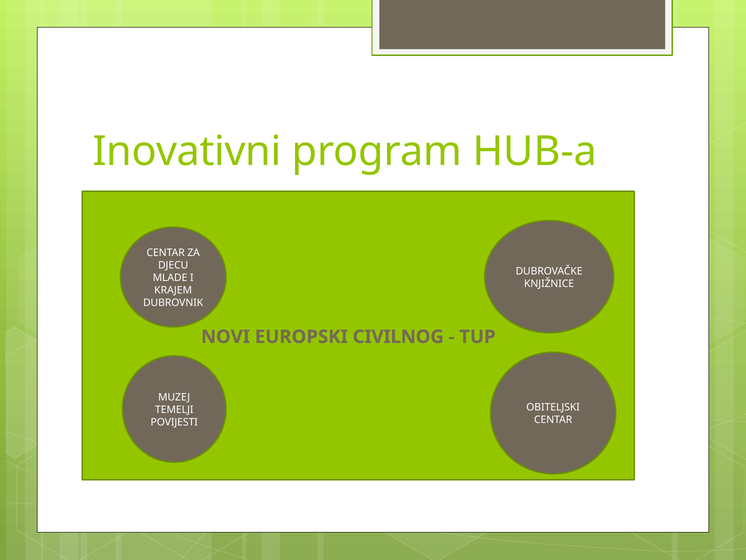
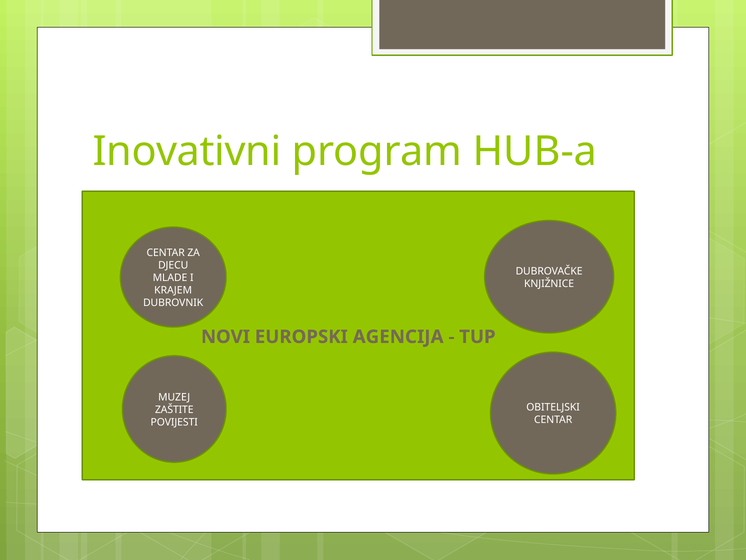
CIVILNOG: CIVILNOG -> AGENCIJA
TEMELJI: TEMELJI -> ZAŠTITE
